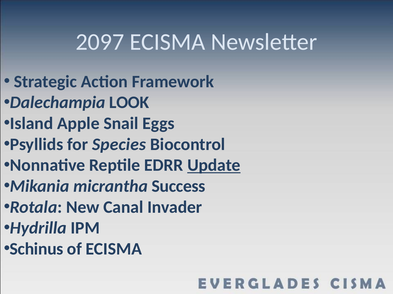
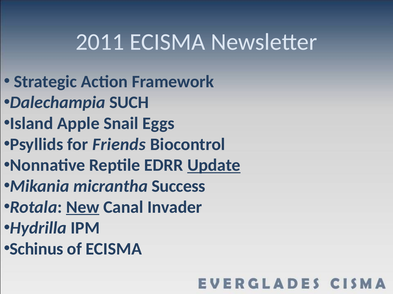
2097: 2097 -> 2011
LOOK: LOOK -> SUCH
Species: Species -> Friends
New underline: none -> present
